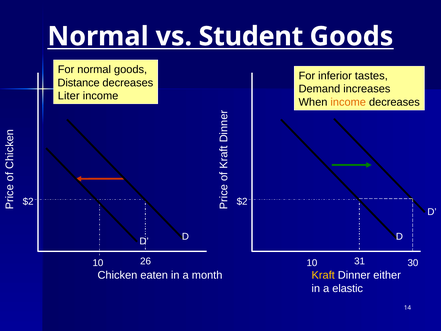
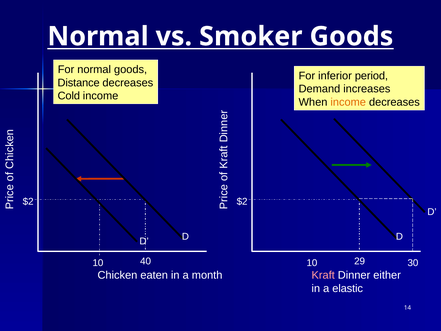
Student: Student -> Smoker
tastes: tastes -> period
Liter: Liter -> Cold
26: 26 -> 40
31: 31 -> 29
Kraft colour: yellow -> pink
